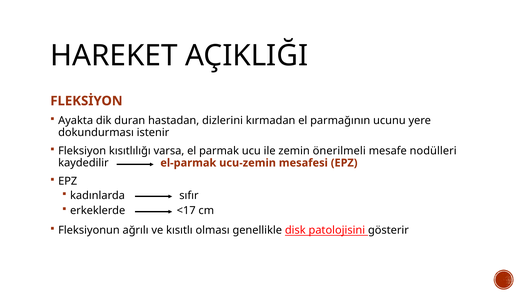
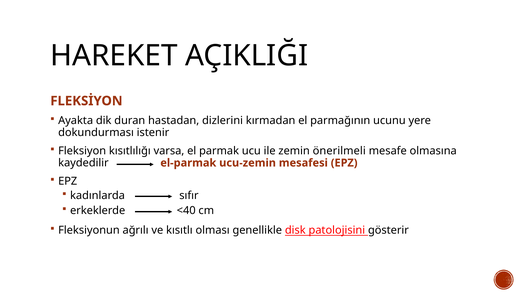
nodülleri: nodülleri -> olmasına
<17: <17 -> <40
